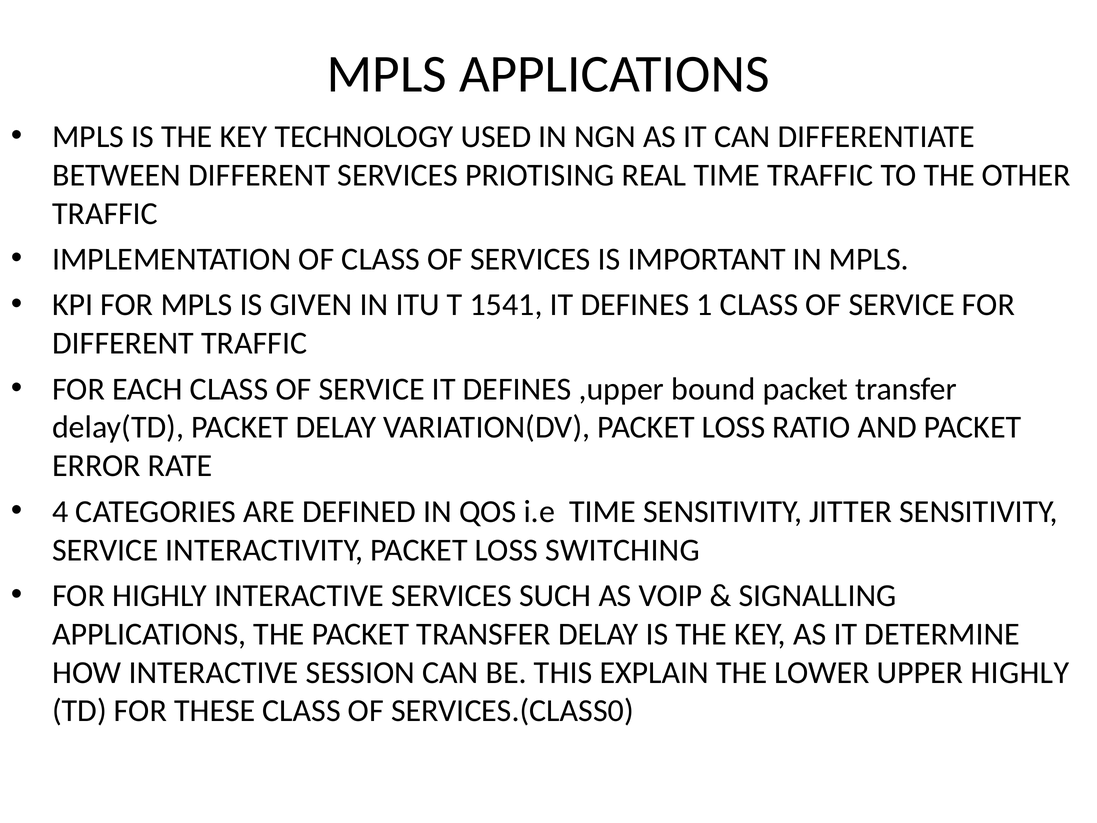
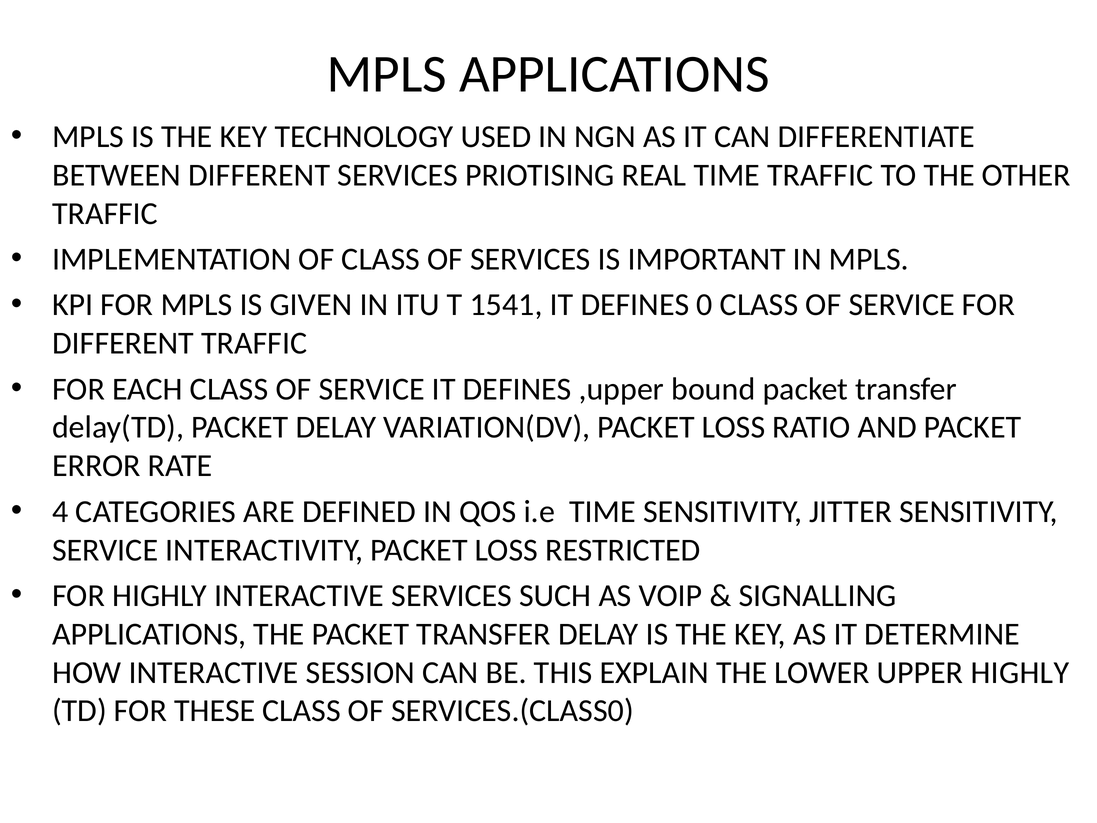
1: 1 -> 0
SWITCHING: SWITCHING -> RESTRICTED
